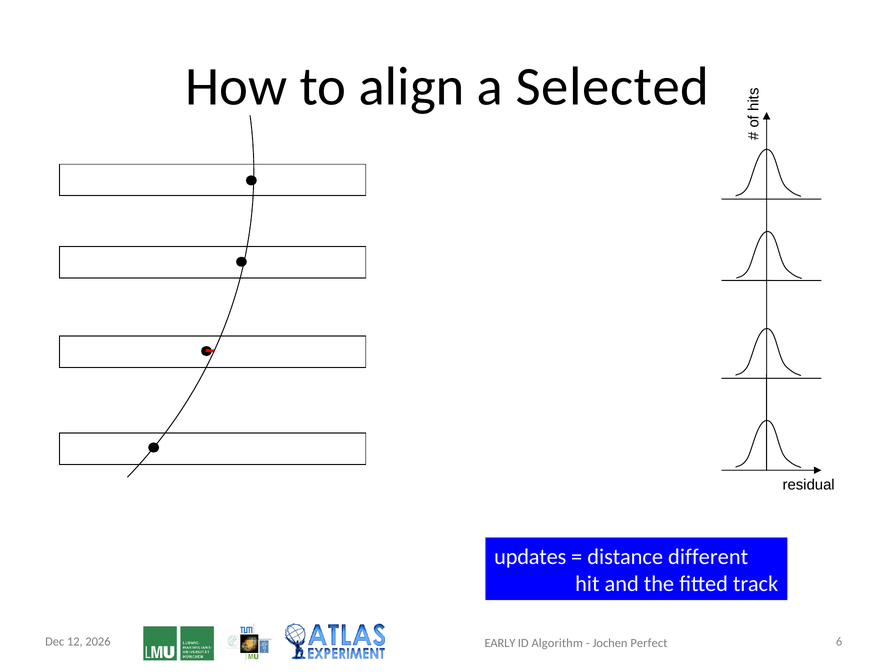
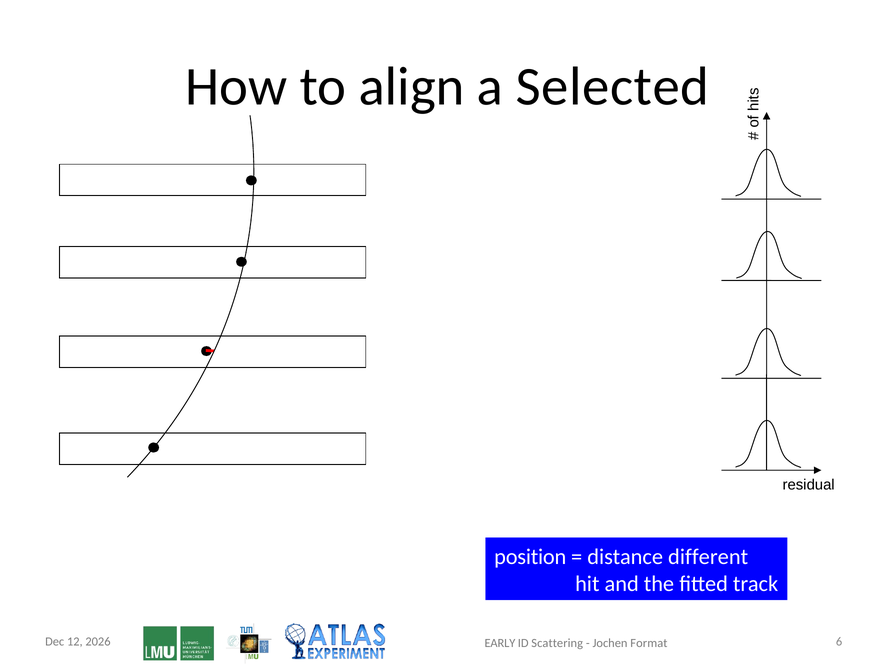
updates: updates -> position
Algorithm: Algorithm -> Scattering
Perfect: Perfect -> Format
